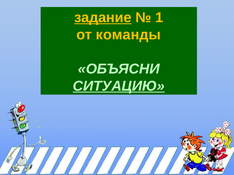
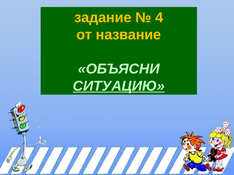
задание underline: present -> none
1: 1 -> 4
команды: команды -> название
